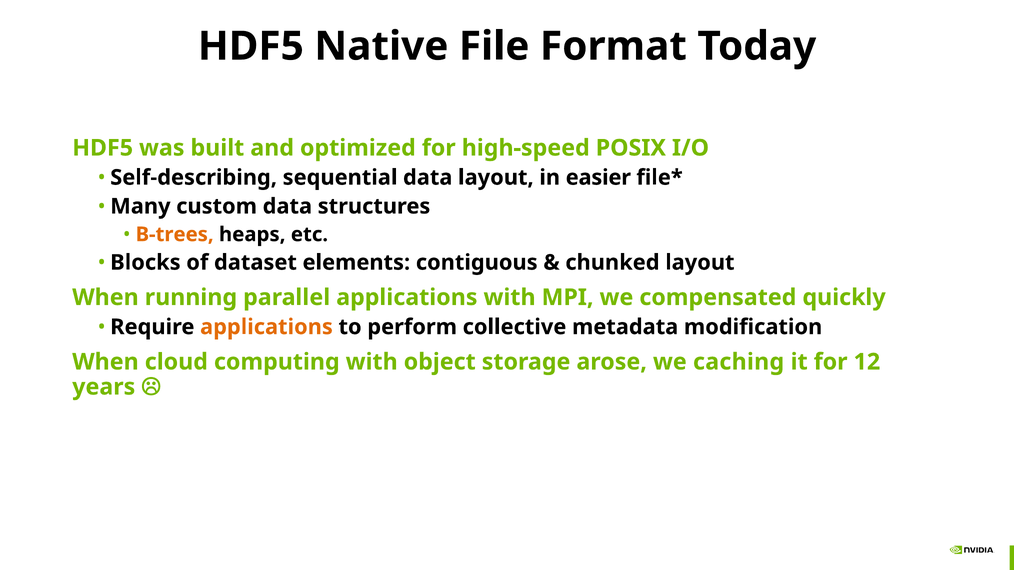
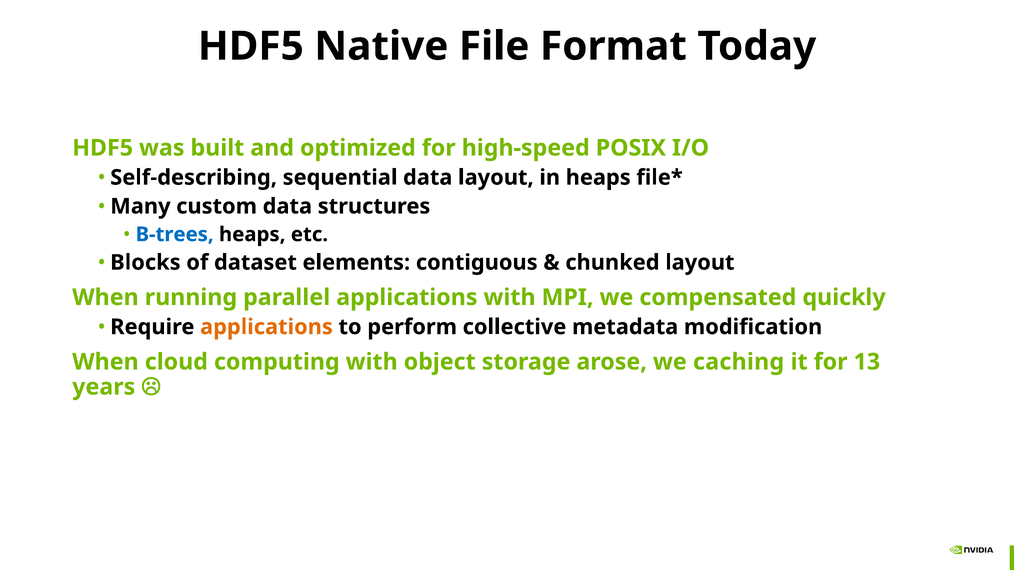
in easier: easier -> heaps
B-trees colour: orange -> blue
12: 12 -> 13
